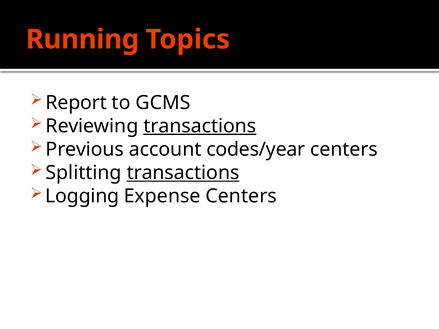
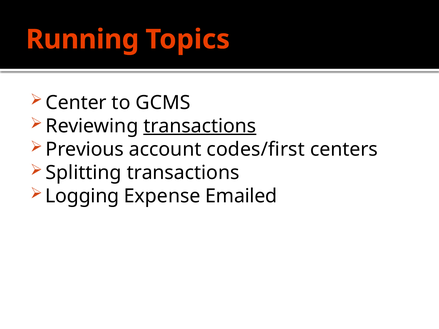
Report: Report -> Center
codes/year: codes/year -> codes/first
transactions at (183, 173) underline: present -> none
Expense Centers: Centers -> Emailed
